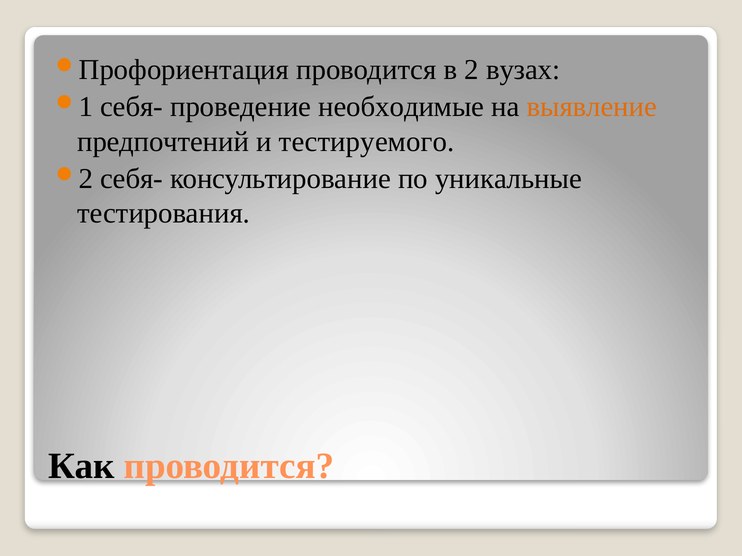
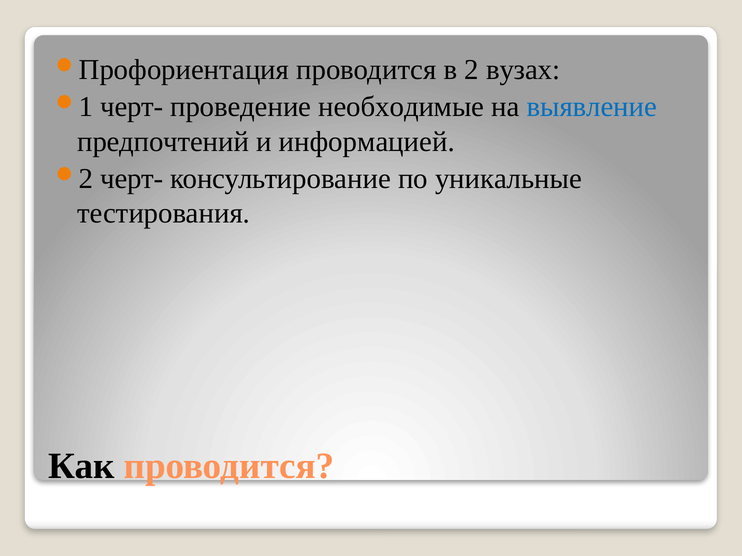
себя- at (132, 107): себя- -> черт-
выявление colour: orange -> blue
тестируемого: тестируемого -> информацией
себя- at (132, 179): себя- -> черт-
